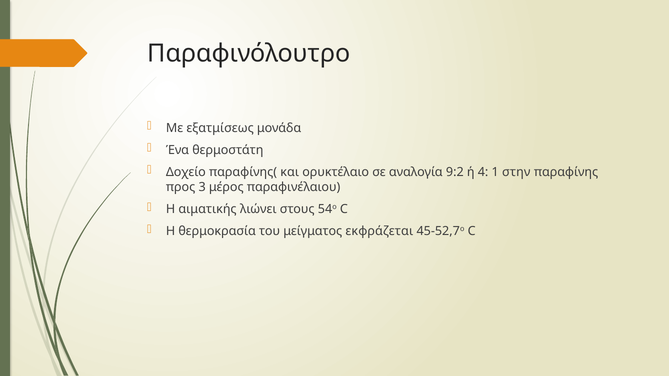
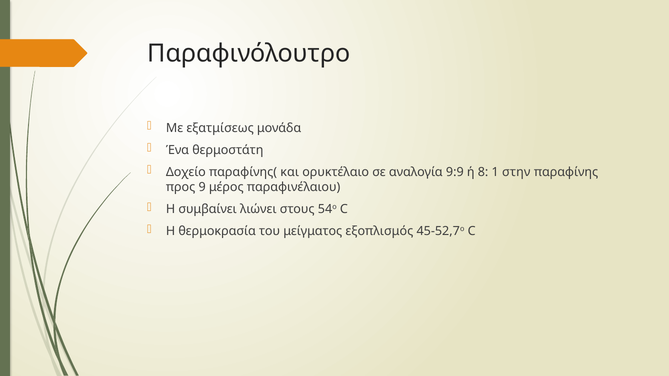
9:2: 9:2 -> 9:9
4: 4 -> 8
3: 3 -> 9
αιματικής: αιματικής -> συμβαίνει
εκφράζεται: εκφράζεται -> εξοπλισμός
